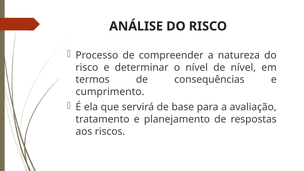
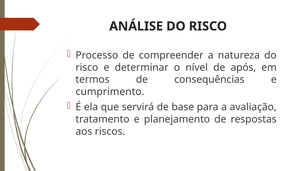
de nível: nível -> após
